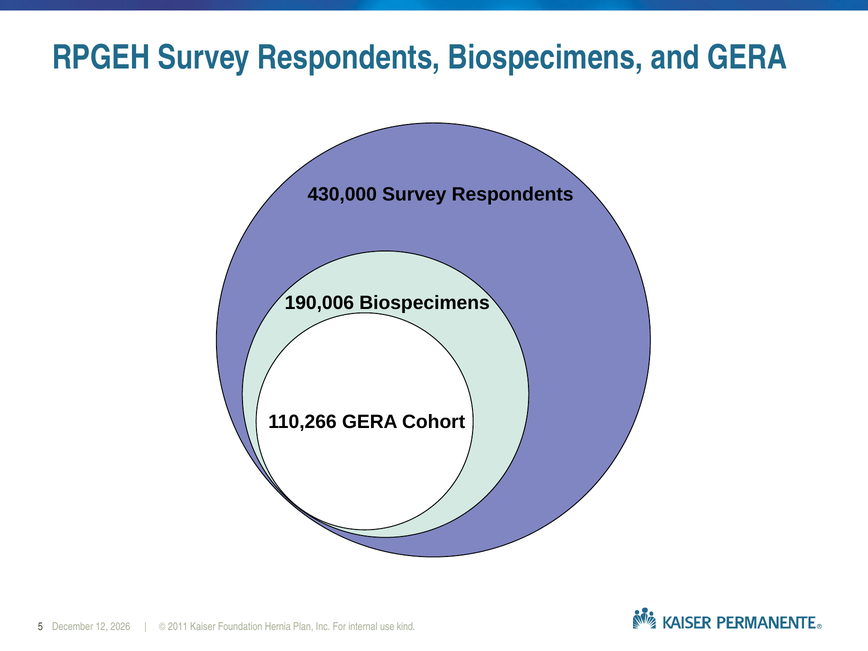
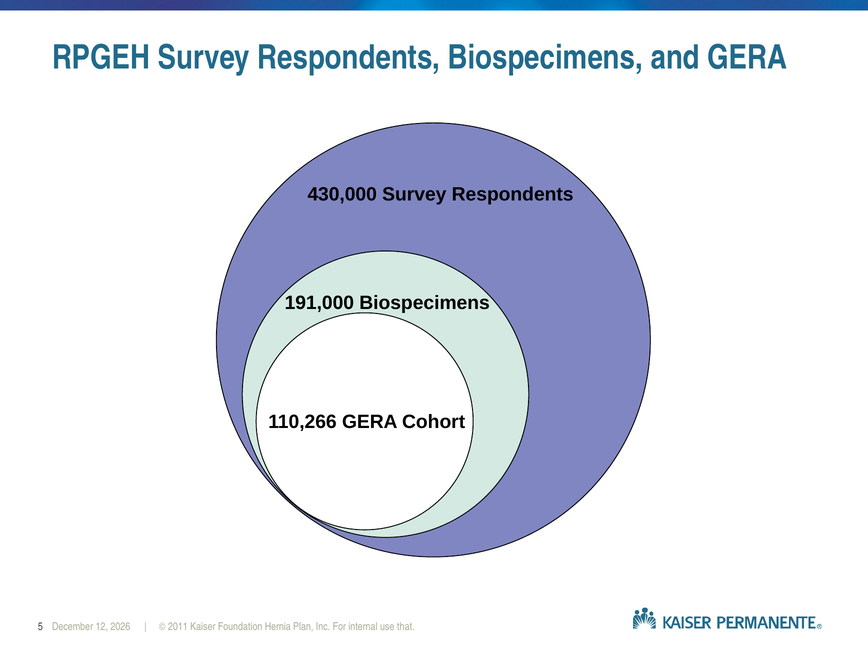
190,006: 190,006 -> 191,000
kind: kind -> that
